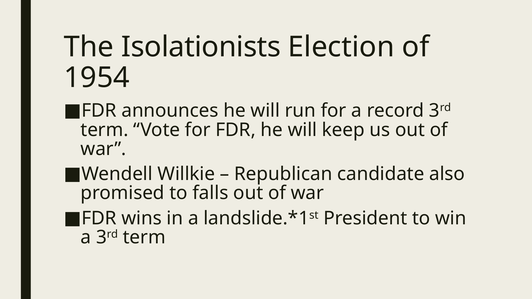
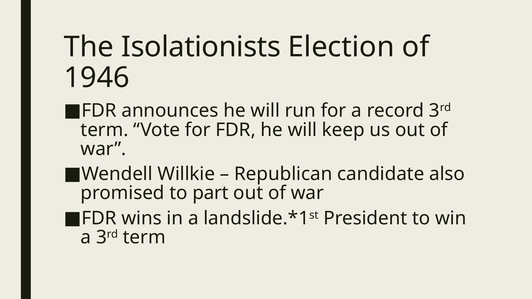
1954: 1954 -> 1946
falls: falls -> part
